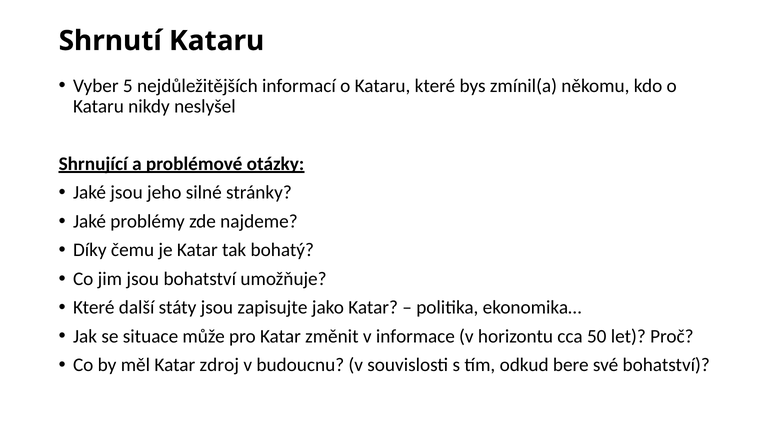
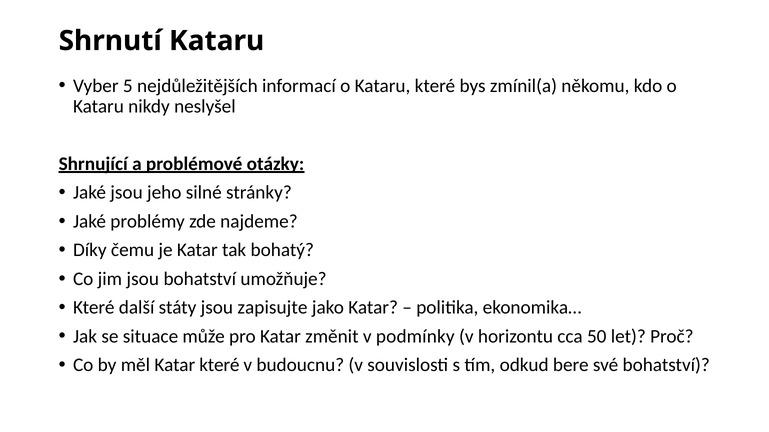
informace: informace -> podmínky
Katar zdroj: zdroj -> které
